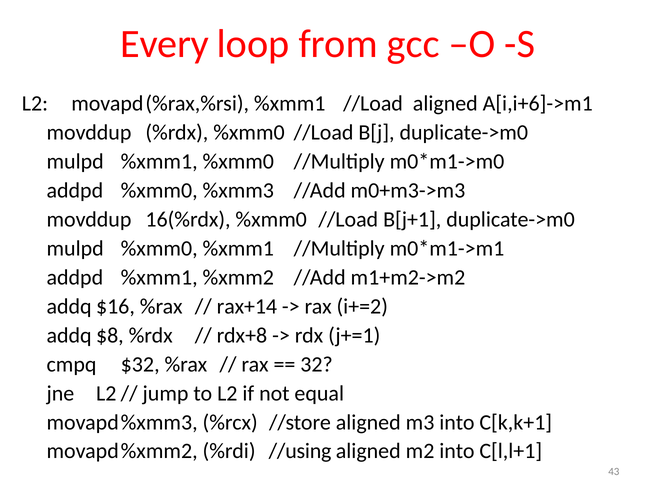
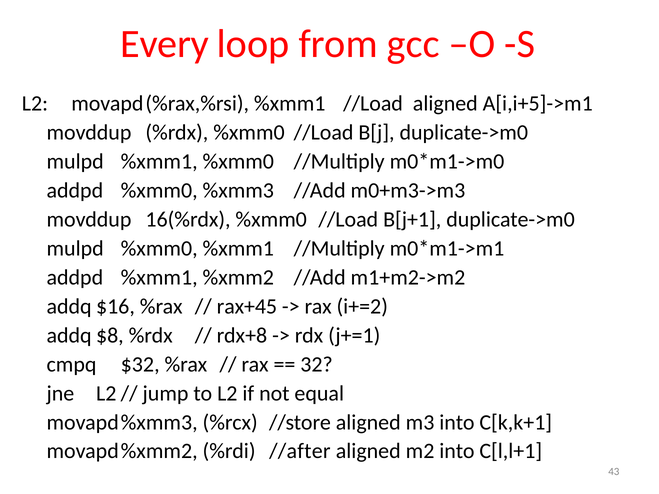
A[i,i+6]->m1: A[i,i+6]->m1 -> A[i,i+5]->m1
rax+14: rax+14 -> rax+45
//using: //using -> //after
